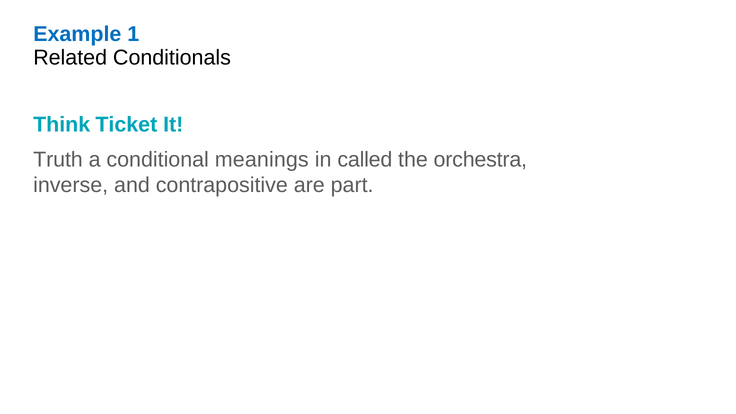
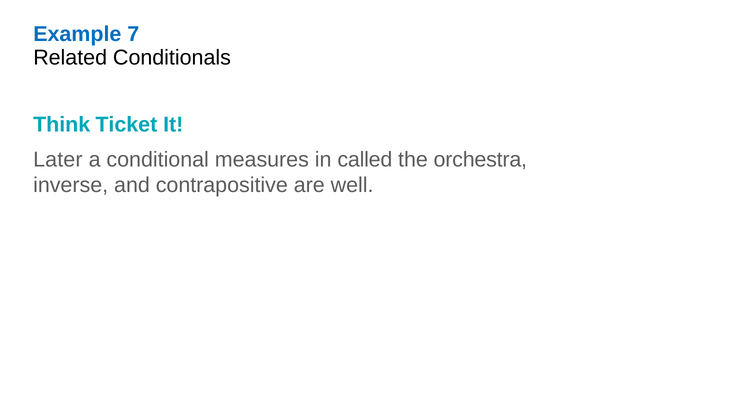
1: 1 -> 7
Truth: Truth -> Later
meanings: meanings -> measures
part: part -> well
